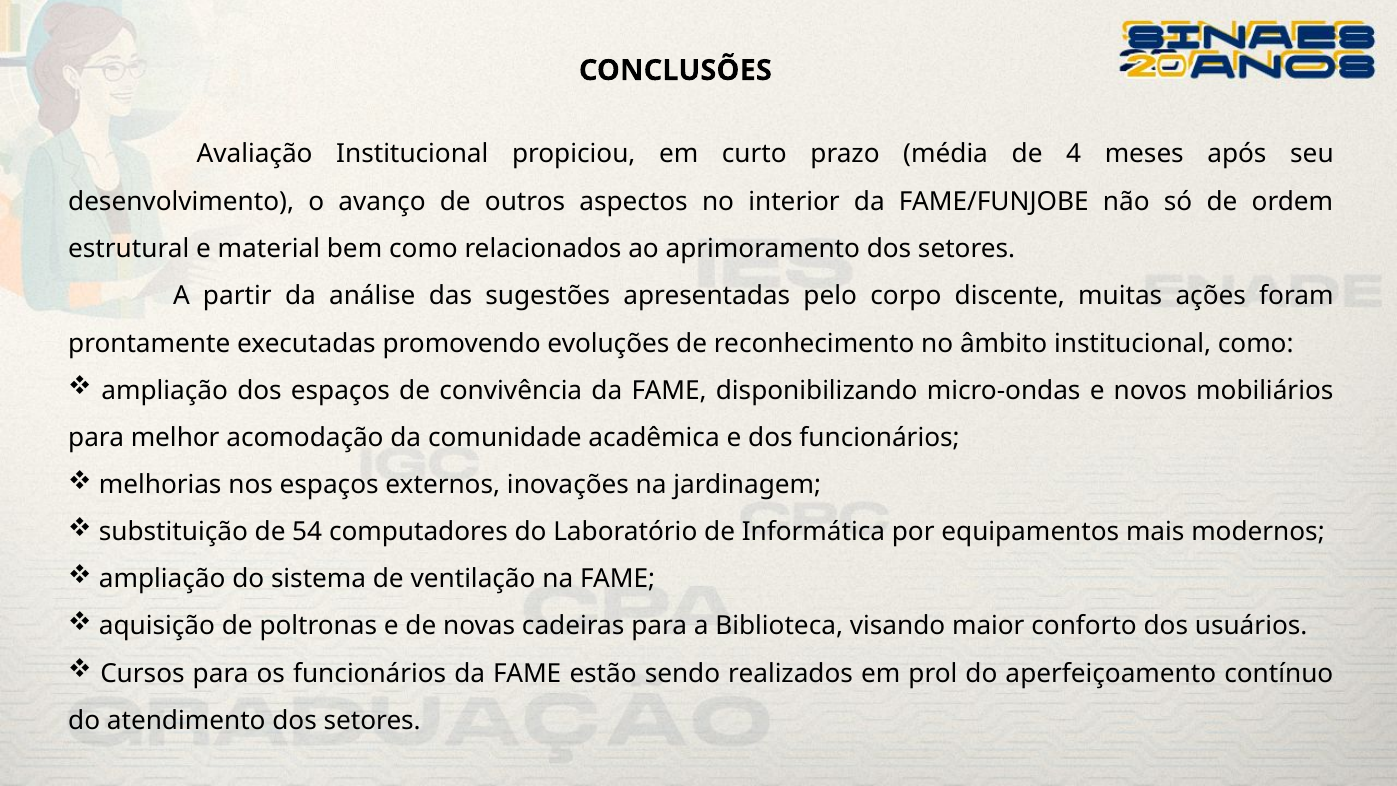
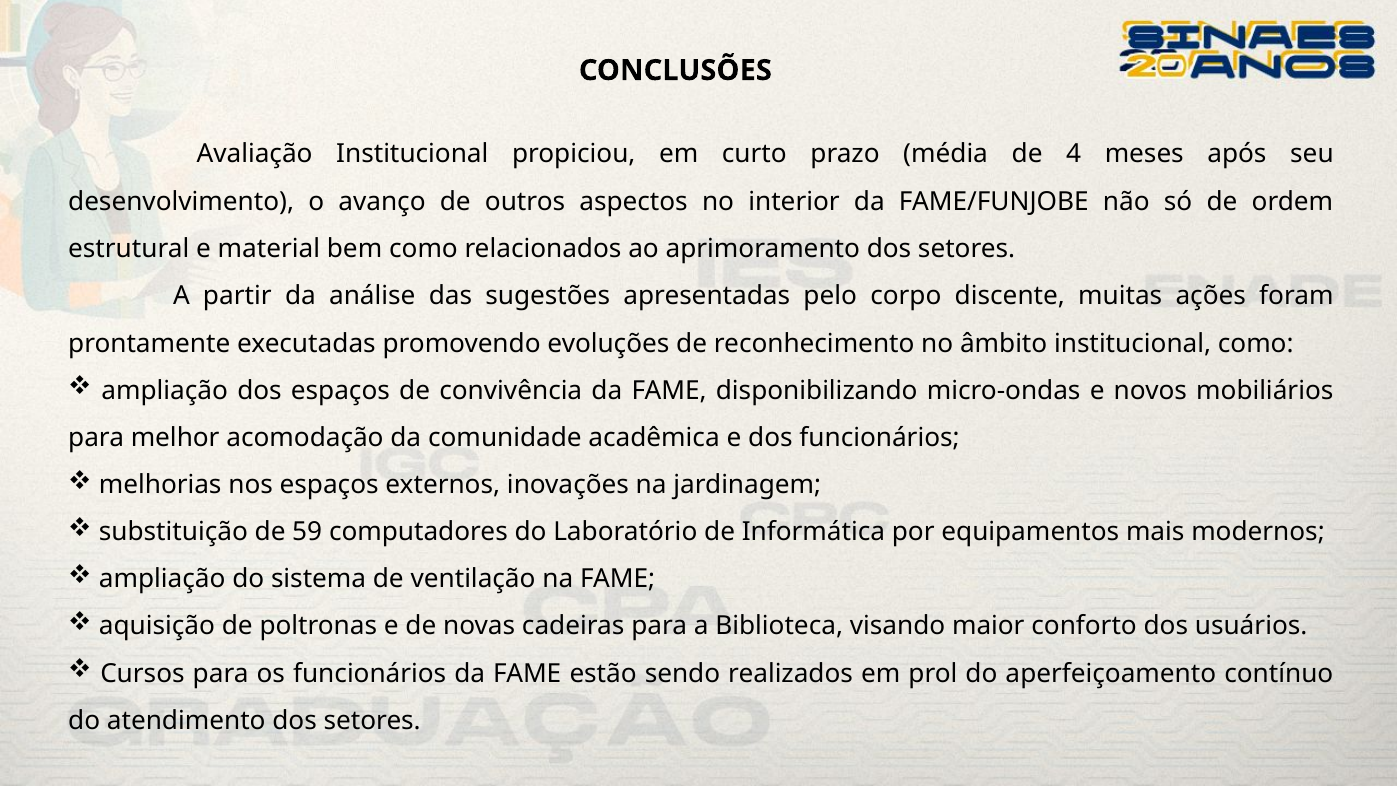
54: 54 -> 59
